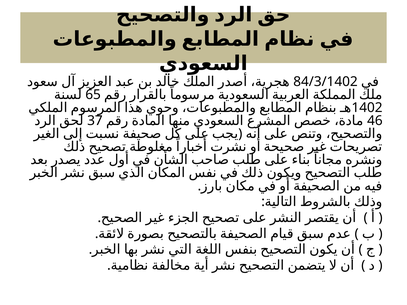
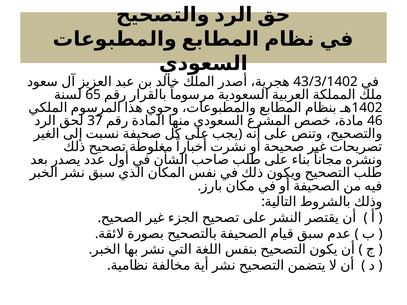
84/3/1402: 84/3/1402 -> 43/3/1402
